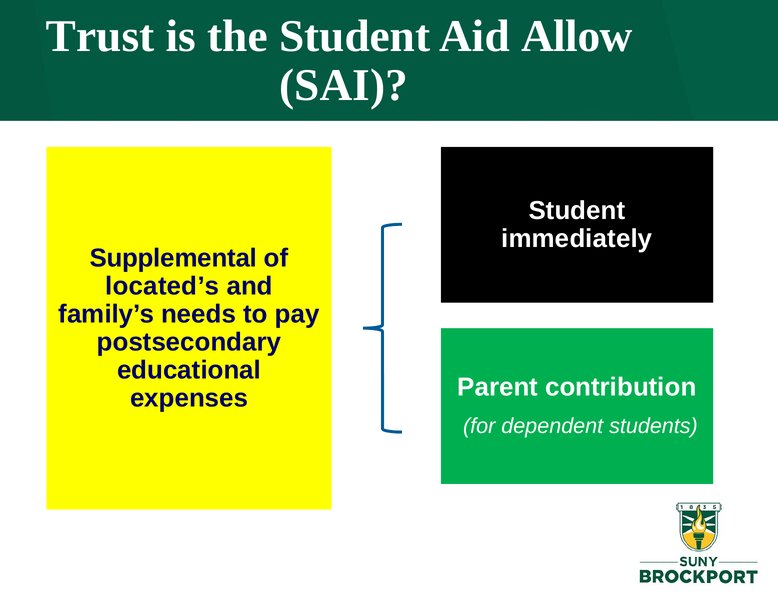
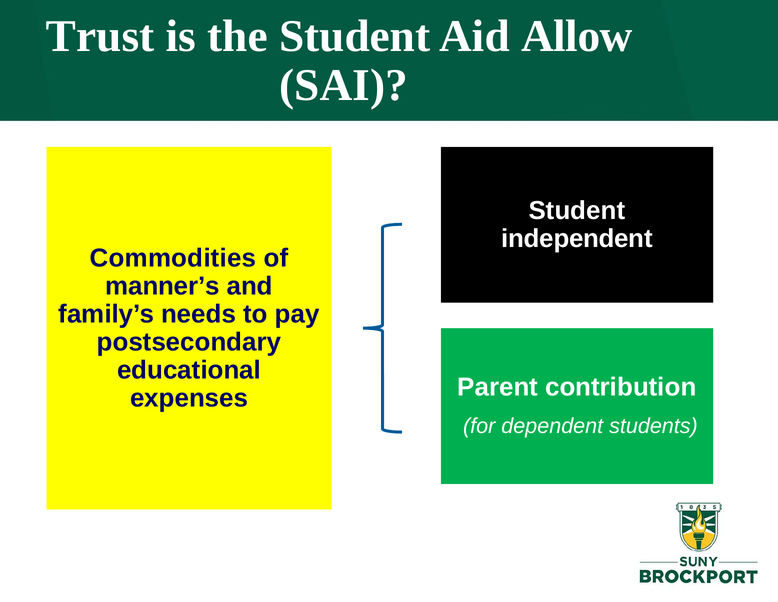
immediately: immediately -> independent
Supplemental: Supplemental -> Commodities
located’s: located’s -> manner’s
